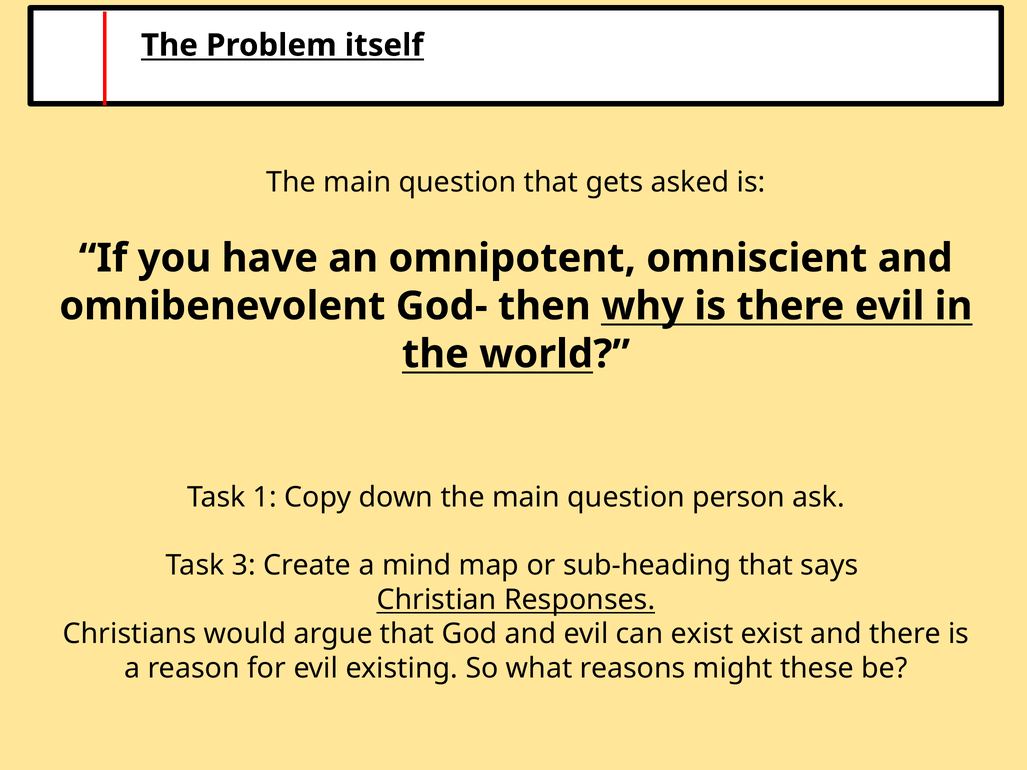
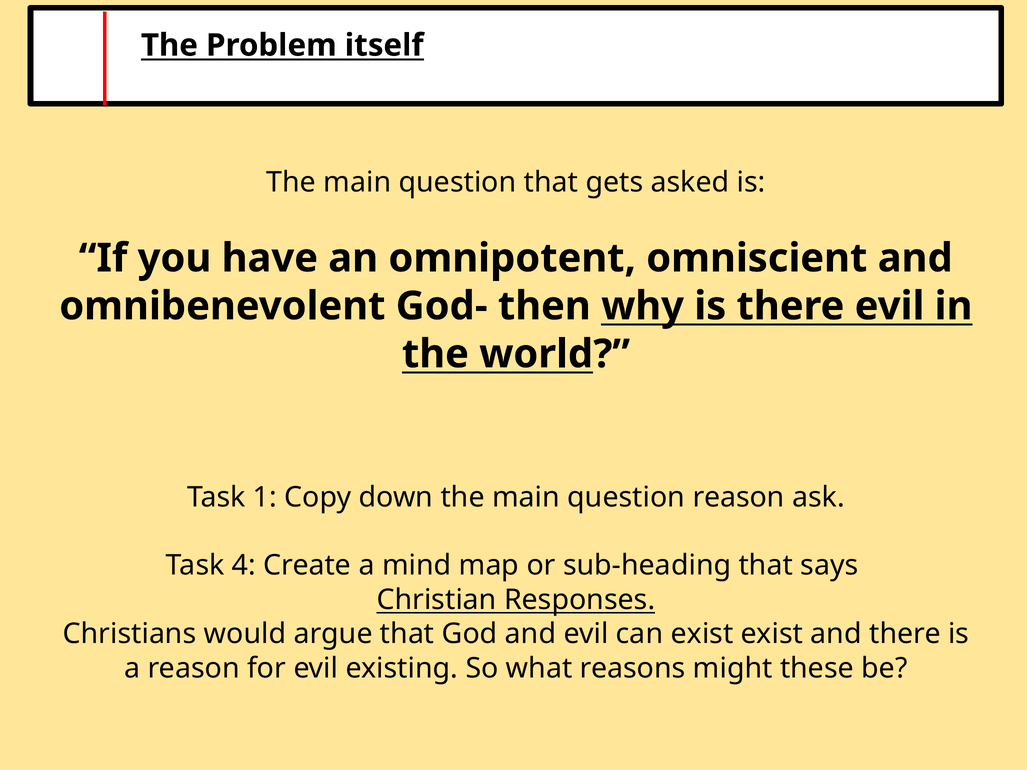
question person: person -> reason
3: 3 -> 4
